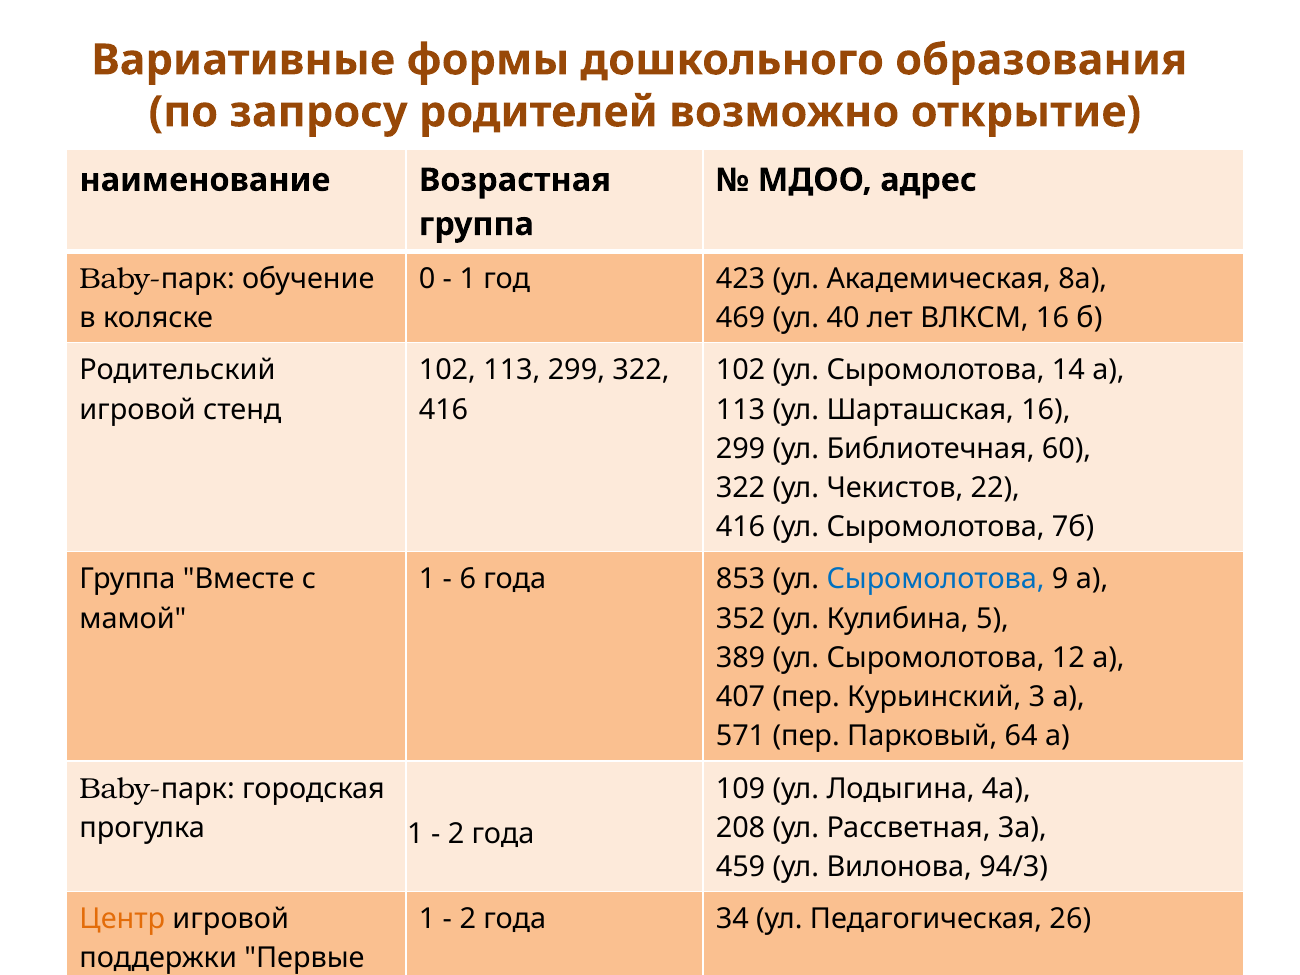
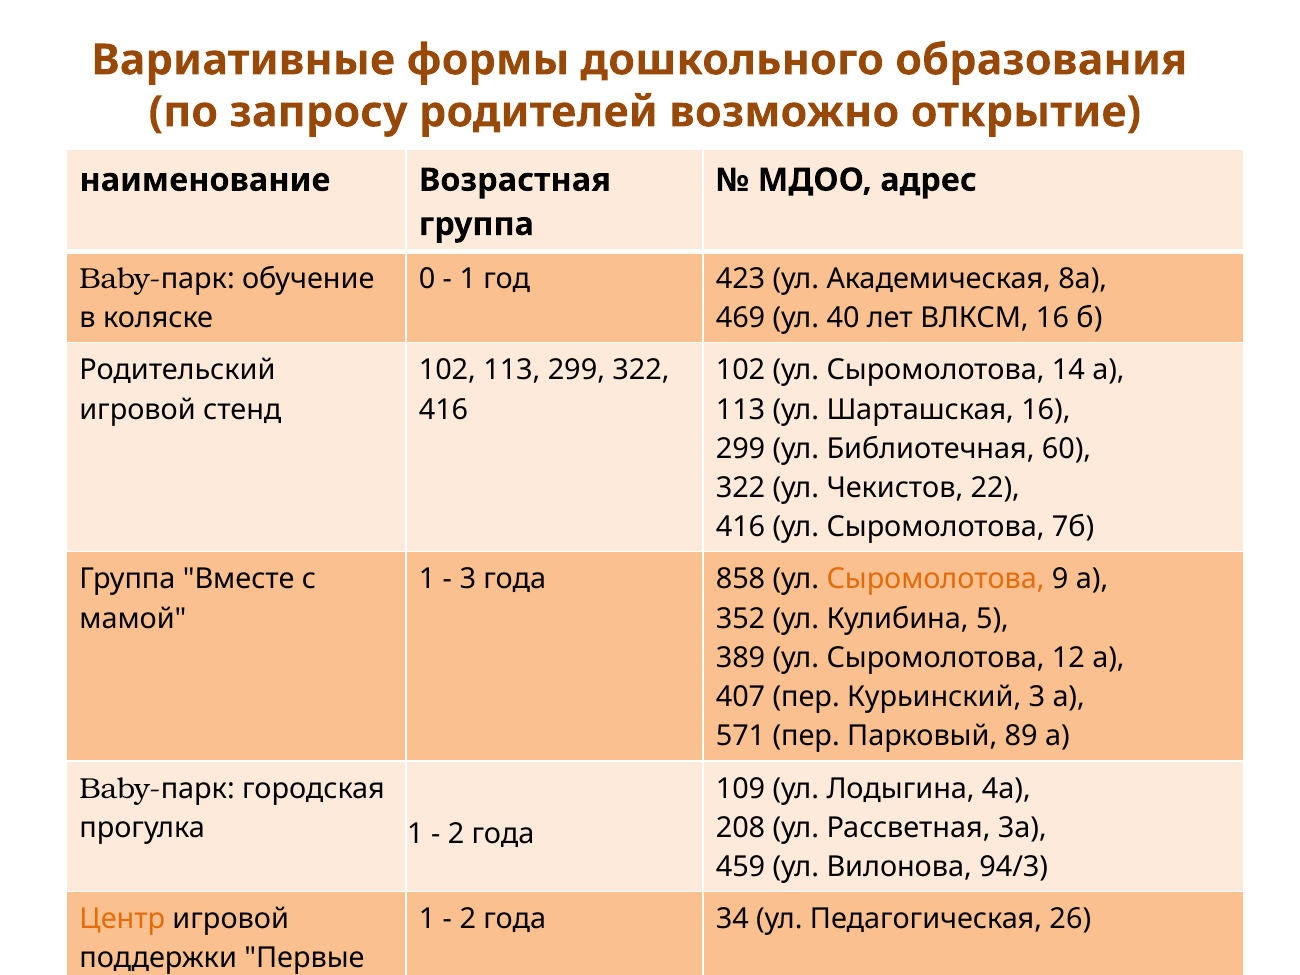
6 at (468, 579): 6 -> 3
853: 853 -> 858
Сыромолотова at (936, 579) colour: blue -> orange
64: 64 -> 89
